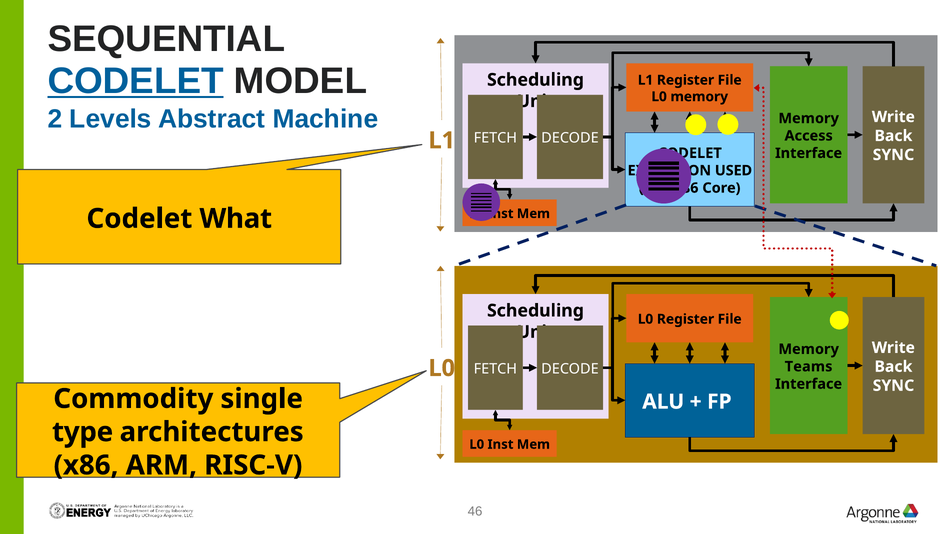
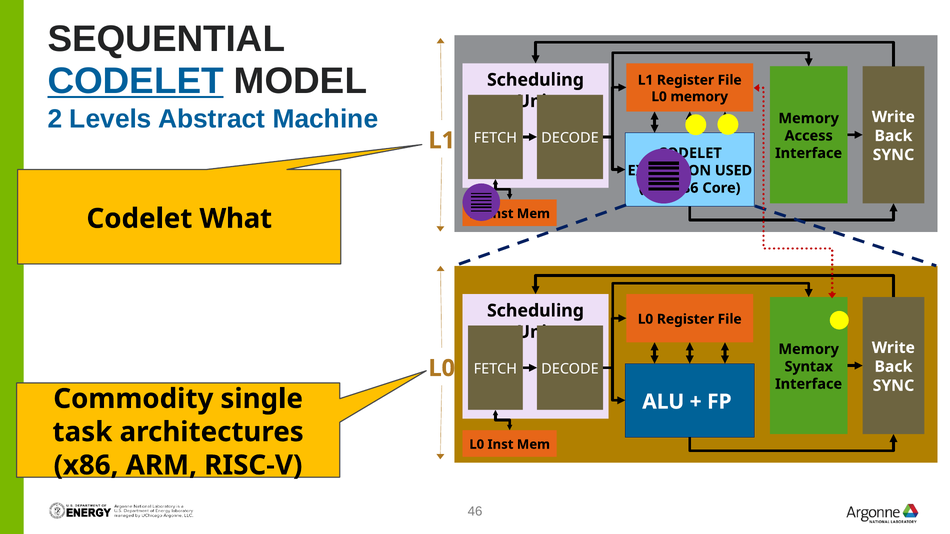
Teams: Teams -> Syntax
type: type -> task
